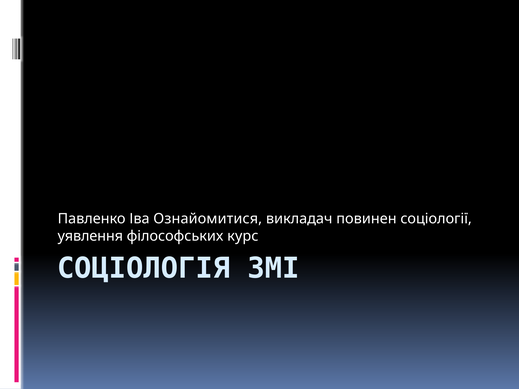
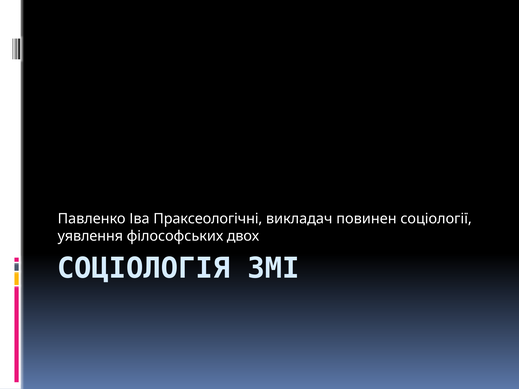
Ознайомитися: Ознайомитися -> Праксеологічні
курс: курс -> двох
